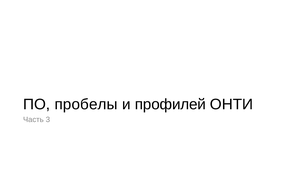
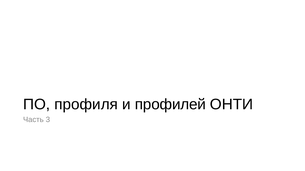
пробелы: пробелы -> профиля
